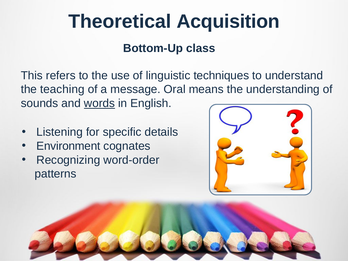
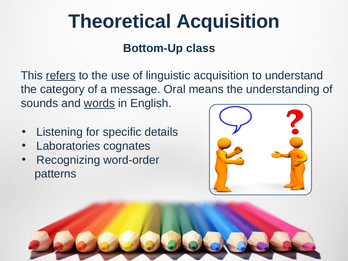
refers underline: none -> present
linguistic techniques: techniques -> acquisition
teaching: teaching -> category
Environment: Environment -> Laboratories
